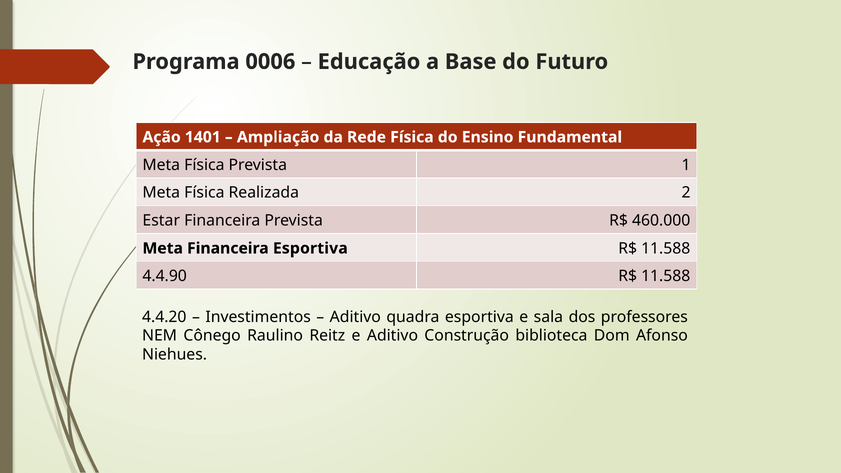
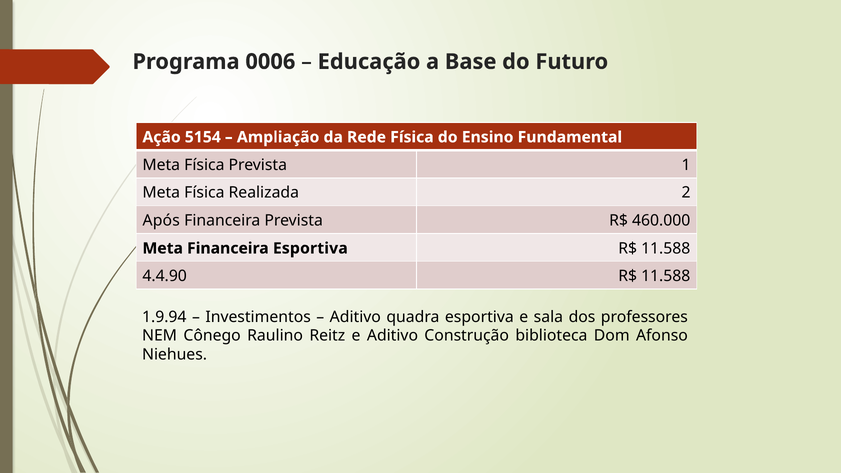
1401: 1401 -> 5154
Estar: Estar -> Após
4.4.20: 4.4.20 -> 1.9.94
